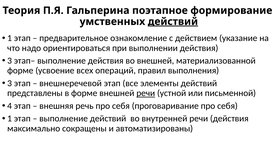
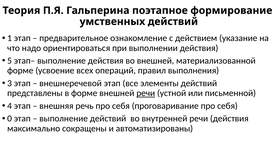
действий at (173, 22) underline: present -> none
3 at (10, 61): 3 -> 5
1 at (10, 119): 1 -> 0
